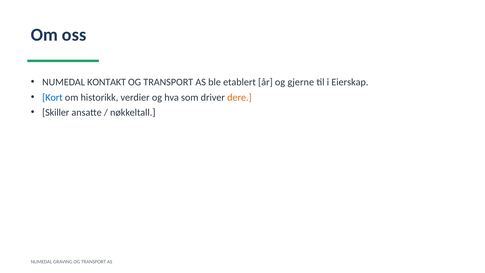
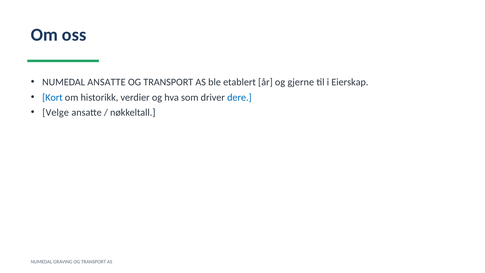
NUMEDAL KONTAKT: KONTAKT -> ANSATTE
dere colour: orange -> blue
Skiller: Skiller -> Velge
